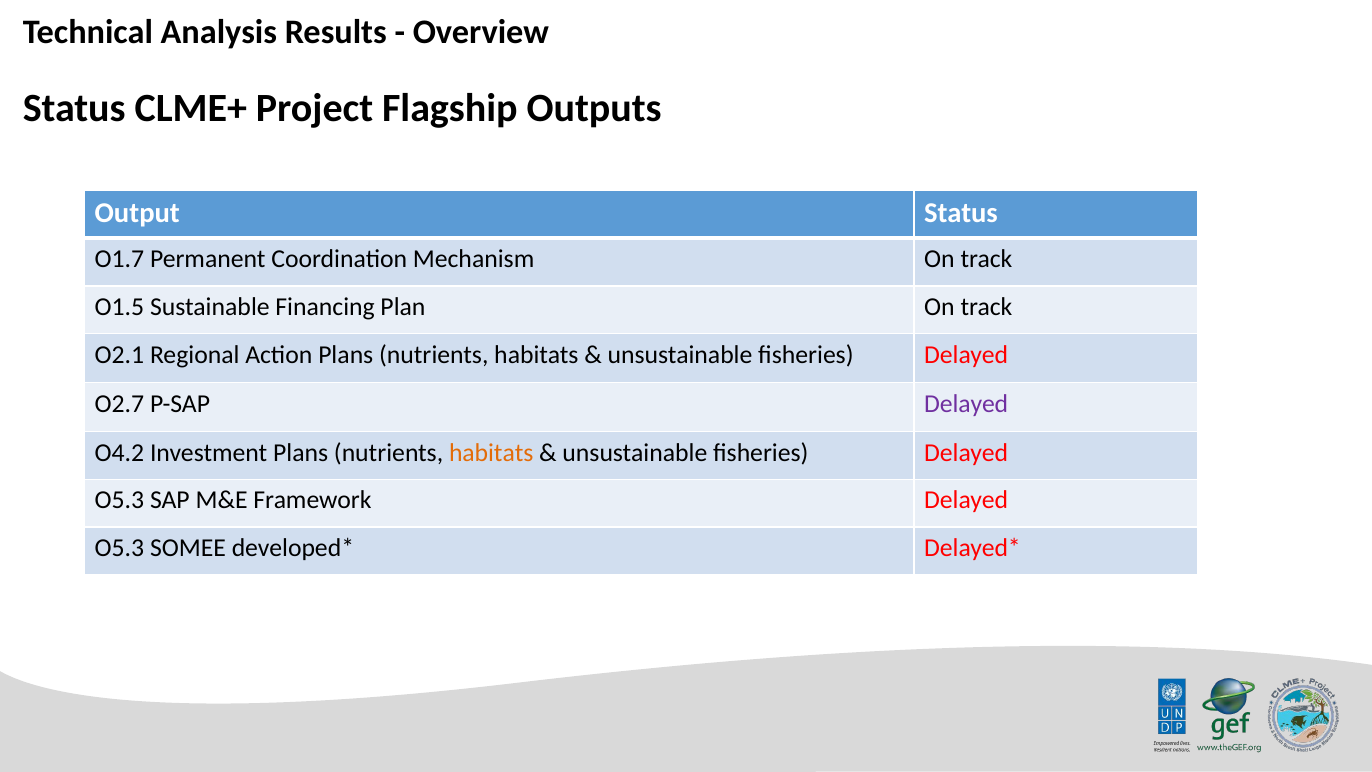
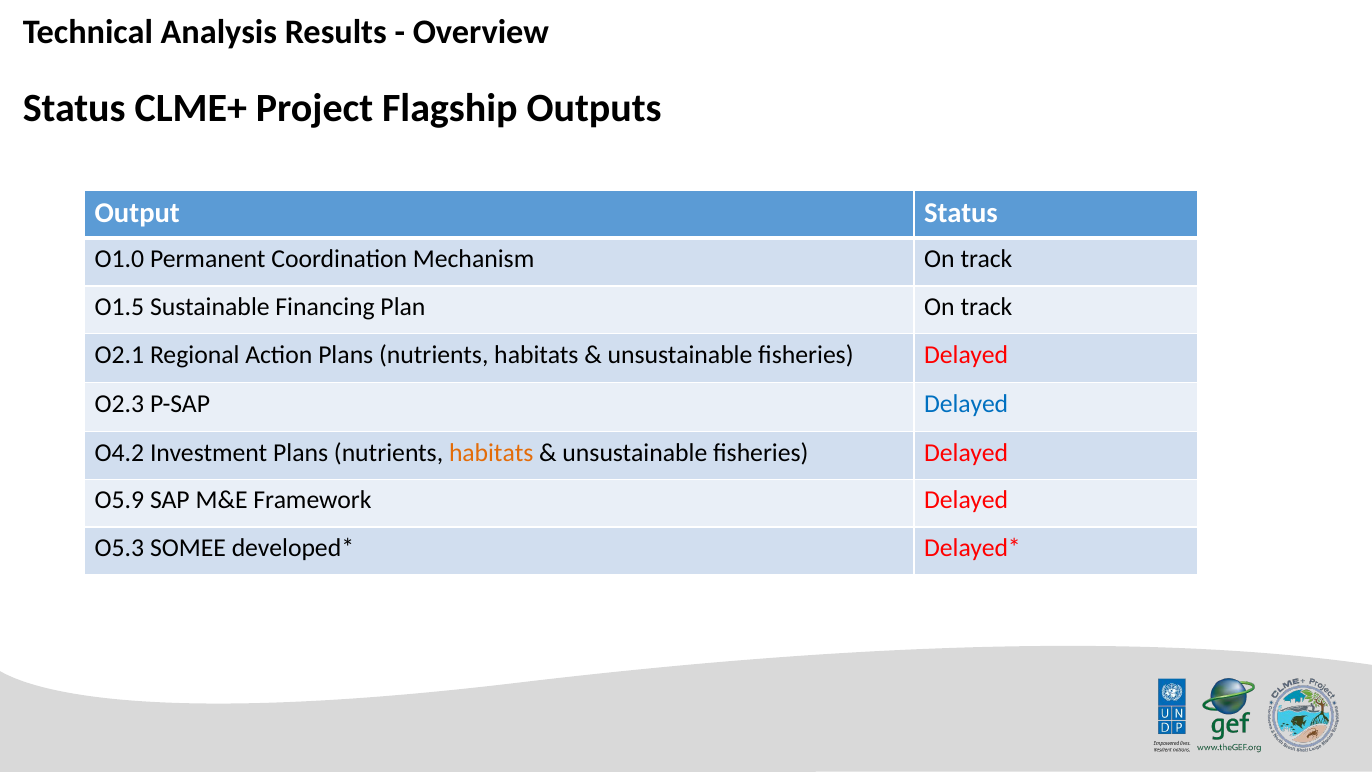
O1.7: O1.7 -> O1.0
O2.7: O2.7 -> O2.3
Delayed at (966, 404) colour: purple -> blue
O5.3 at (119, 500): O5.3 -> O5.9
